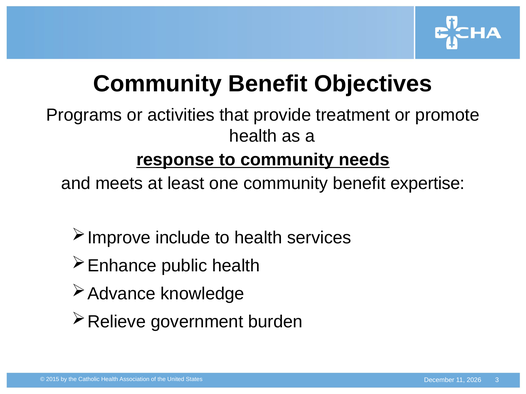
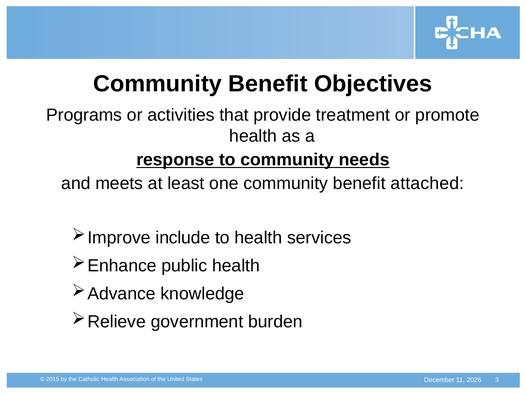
expertise: expertise -> attached
